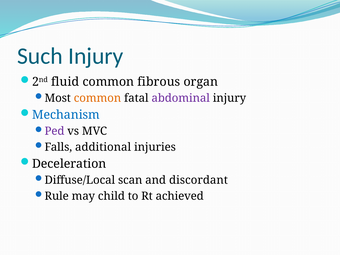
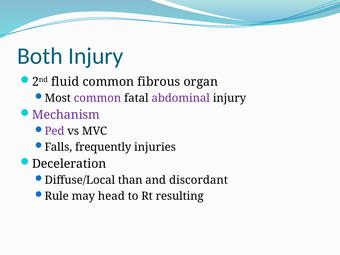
Such: Such -> Both
common at (97, 98) colour: orange -> purple
Mechanism colour: blue -> purple
additional: additional -> frequently
scan: scan -> than
child: child -> head
achieved: achieved -> resulting
